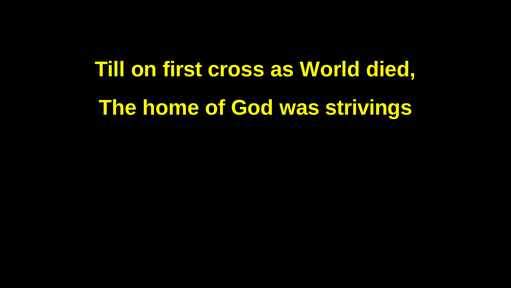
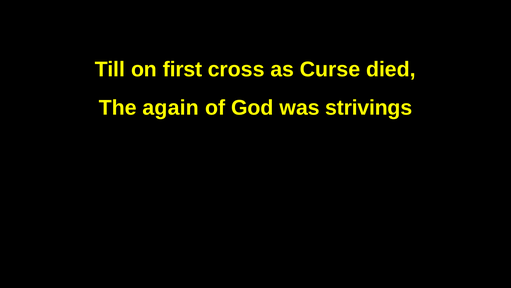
World: World -> Curse
home: home -> again
